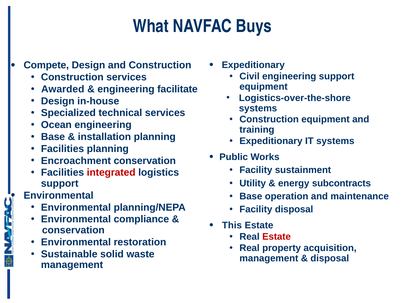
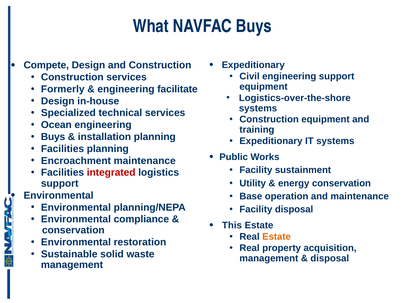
Awarded: Awarded -> Formerly
Base at (53, 136): Base -> Buys
Encroachment conservation: conservation -> maintenance
energy subcontracts: subcontracts -> conservation
Estate at (277, 236) colour: red -> orange
